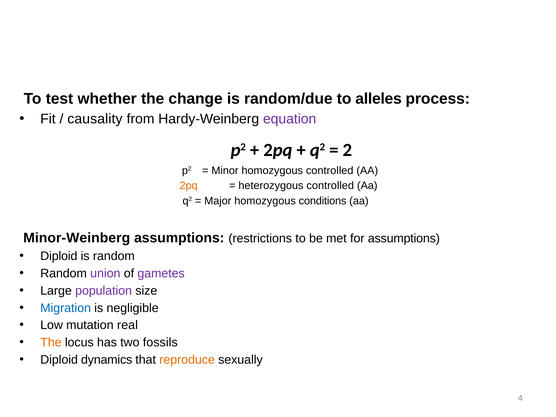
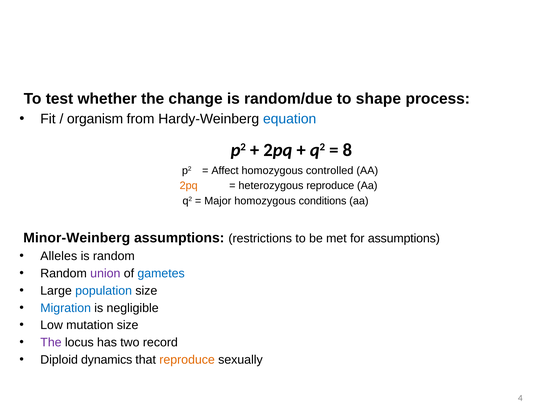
alleles: alleles -> shape
causality: causality -> organism
equation colour: purple -> blue
2: 2 -> 8
Minor: Minor -> Affect
heterozygous controlled: controlled -> reproduce
Diploid at (59, 256): Diploid -> Alleles
gametes colour: purple -> blue
population colour: purple -> blue
mutation real: real -> size
The at (51, 343) colour: orange -> purple
fossils: fossils -> record
